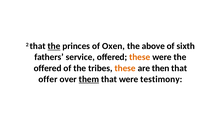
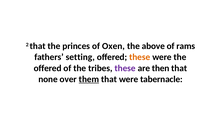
the at (54, 46) underline: present -> none
sixth: sixth -> rams
service: service -> setting
these at (125, 68) colour: orange -> purple
offer: offer -> none
testimony: testimony -> tabernacle
